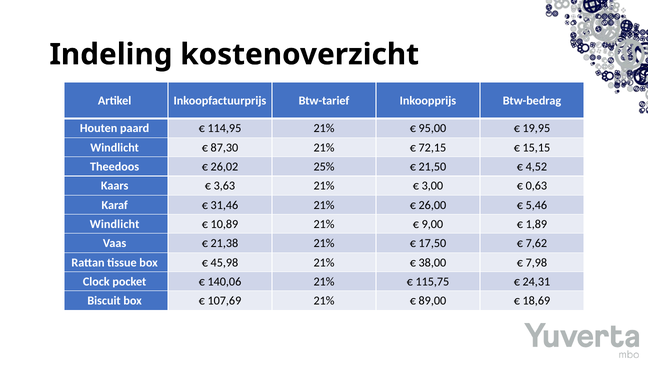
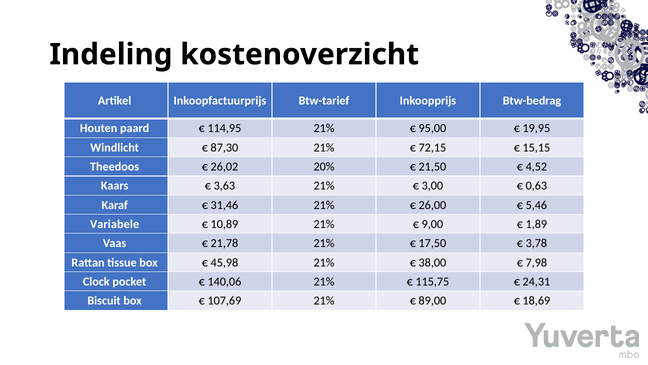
25%: 25% -> 20%
Windlicht at (115, 224): Windlicht -> Variabele
21,38: 21,38 -> 21,78
7,62: 7,62 -> 3,78
